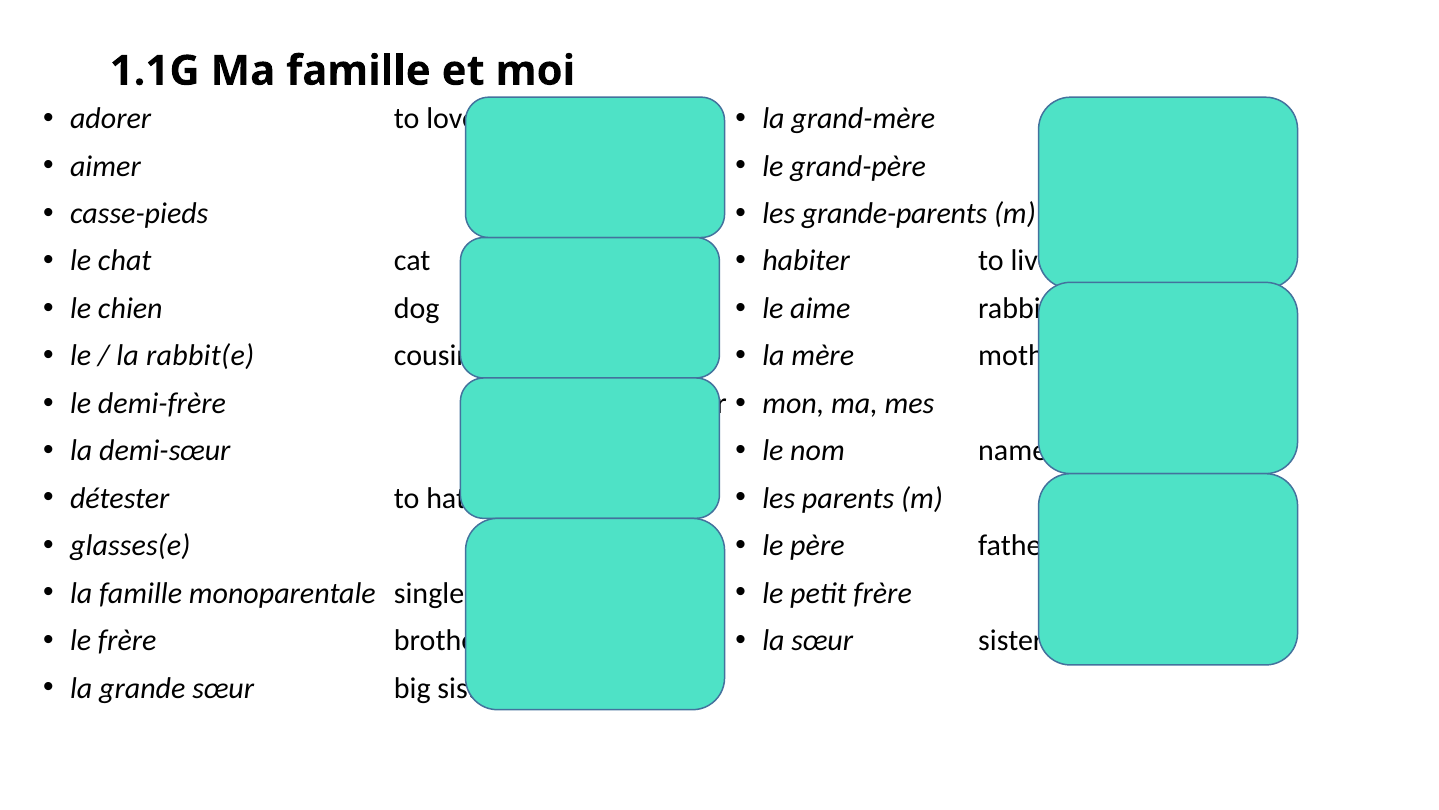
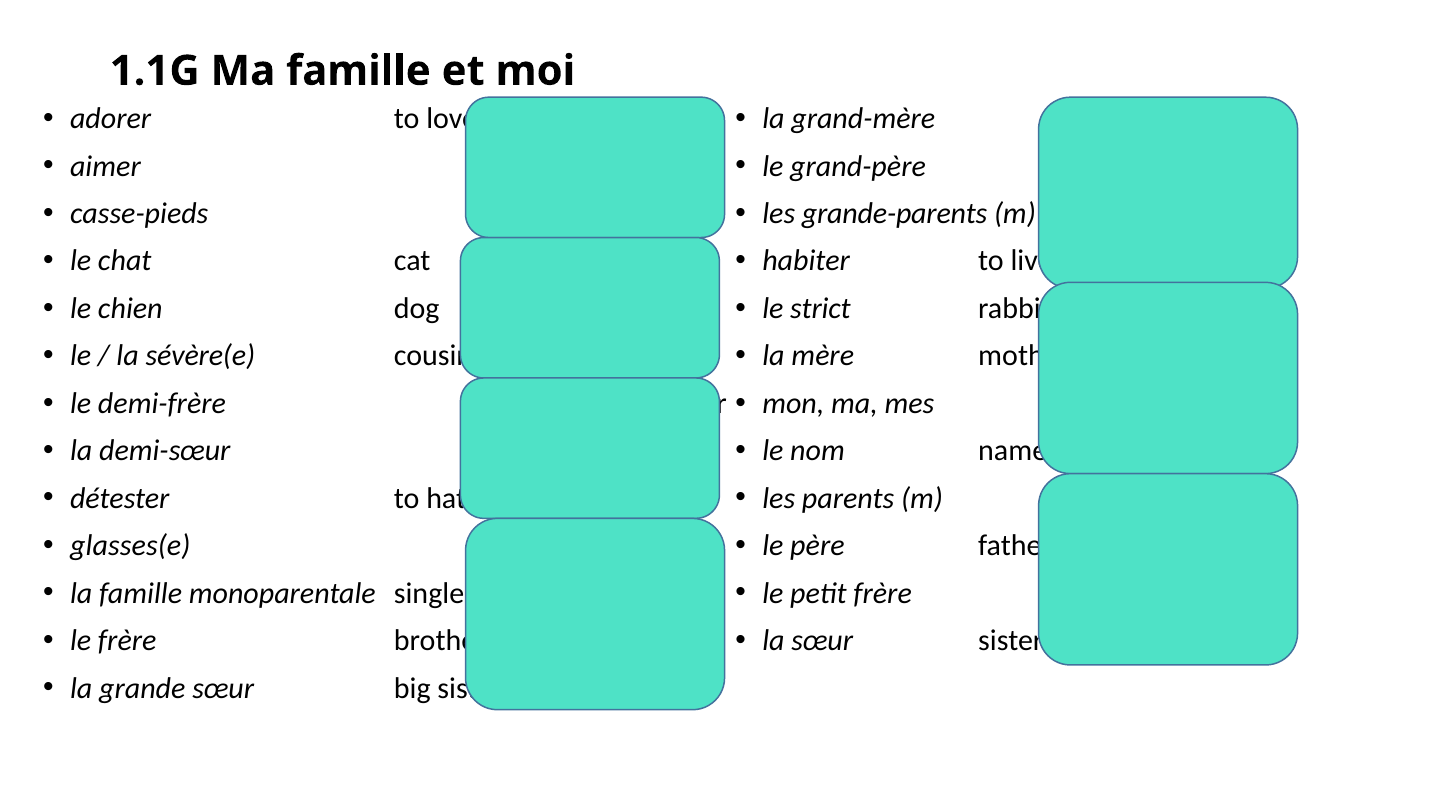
aime: aime -> strict
rabbit(e: rabbit(e -> sévère(e
